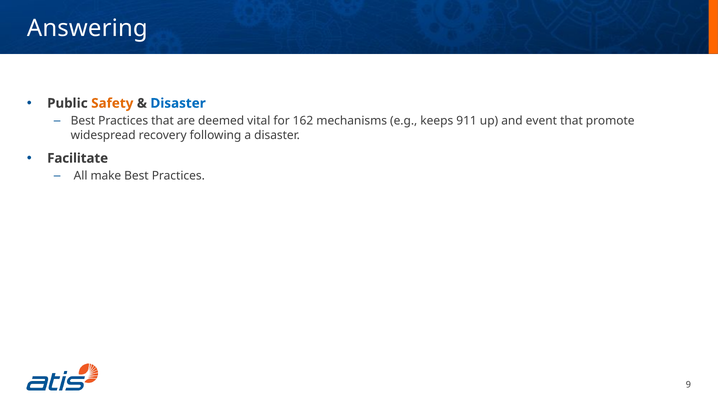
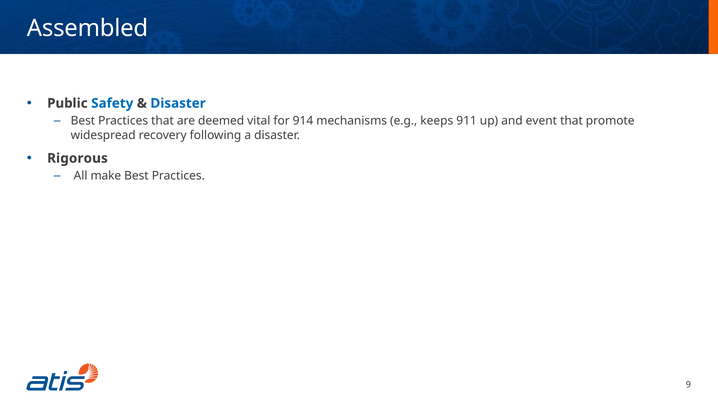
Answering: Answering -> Assembled
Safety colour: orange -> blue
162: 162 -> 914
Facilitate: Facilitate -> Rigorous
